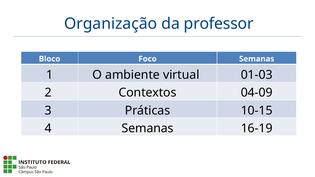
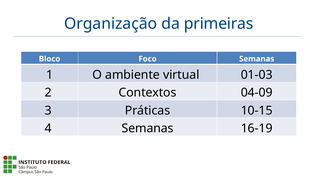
professor: professor -> primeiras
